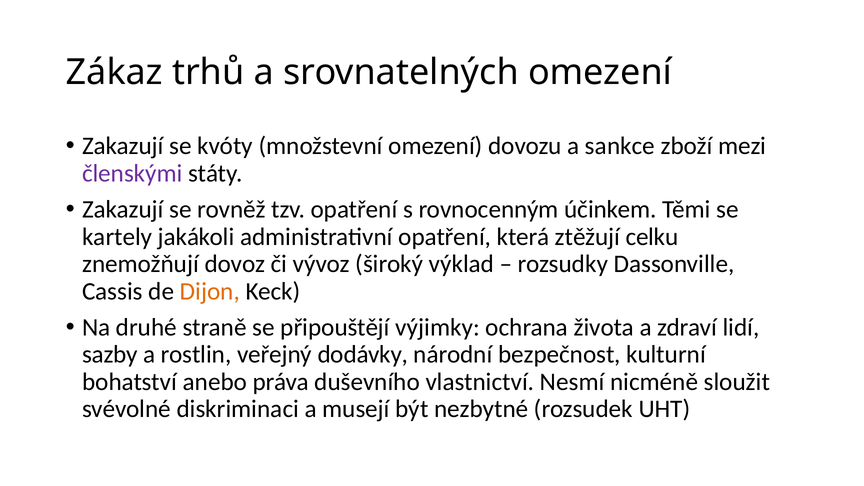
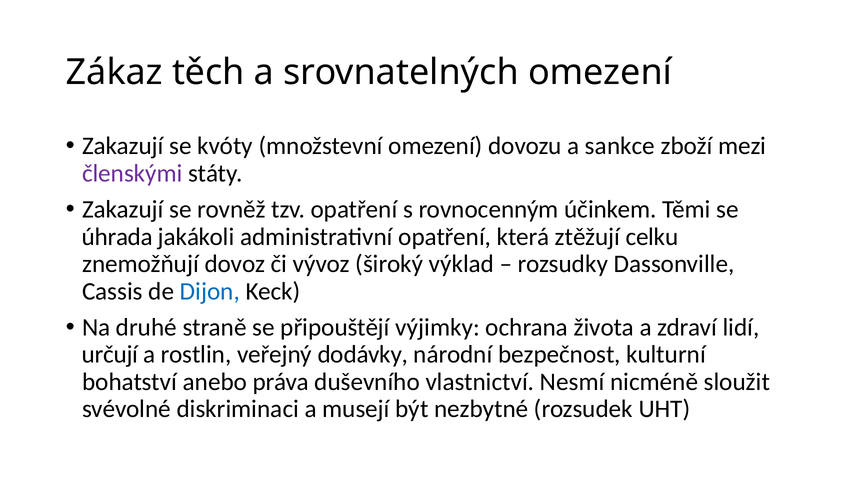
trhů: trhů -> těch
kartely: kartely -> úhrada
Dijon colour: orange -> blue
sazby: sazby -> určují
